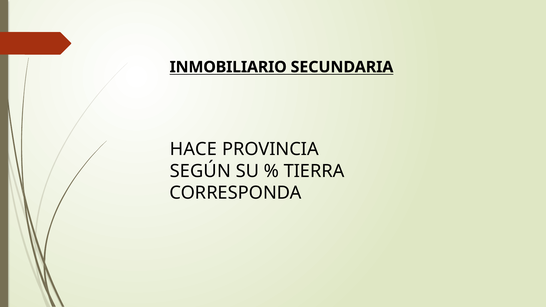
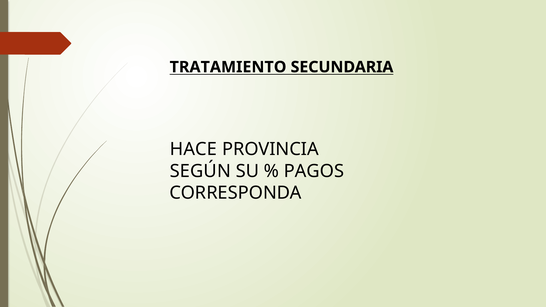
INMOBILIARIO: INMOBILIARIO -> TRATAMIENTO
TIERRA: TIERRA -> PAGOS
